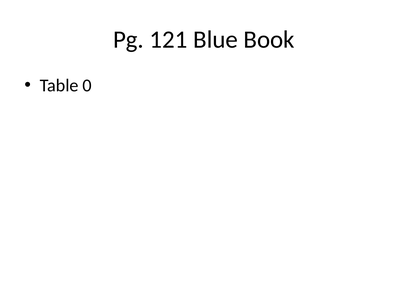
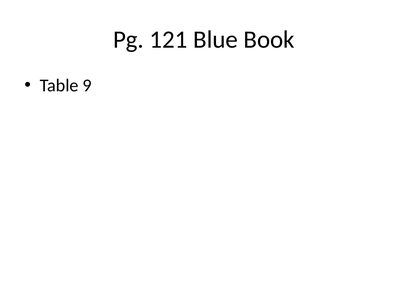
0: 0 -> 9
